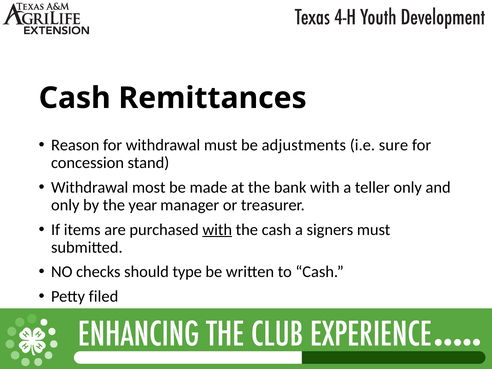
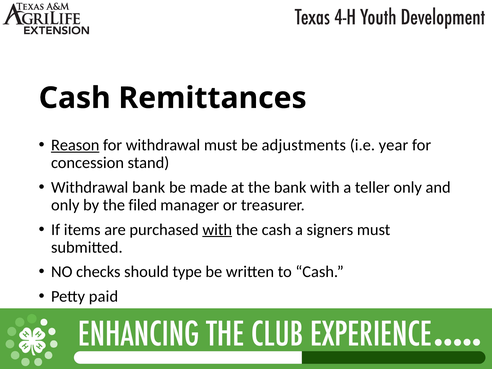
Reason underline: none -> present
sure: sure -> year
Withdrawal most: most -> bank
year: year -> filed
filed: filed -> paid
